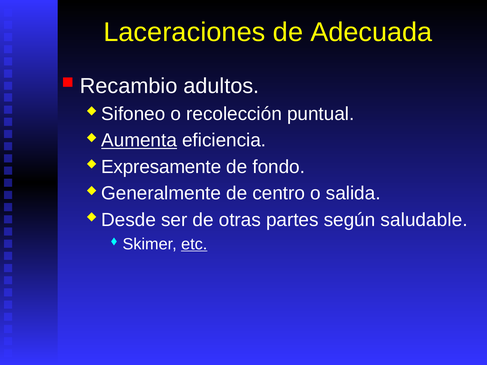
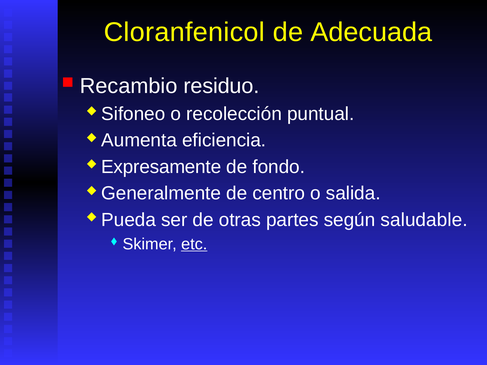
Laceraciones: Laceraciones -> Cloranfenicol
adultos: adultos -> residuo
Aumenta underline: present -> none
Desde: Desde -> Pueda
